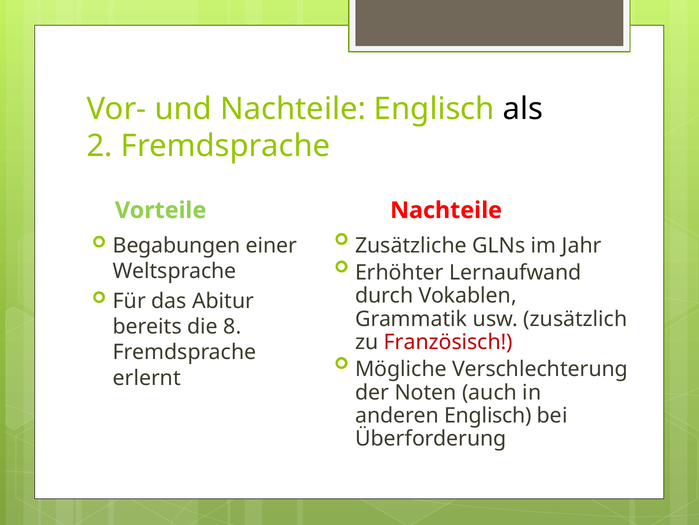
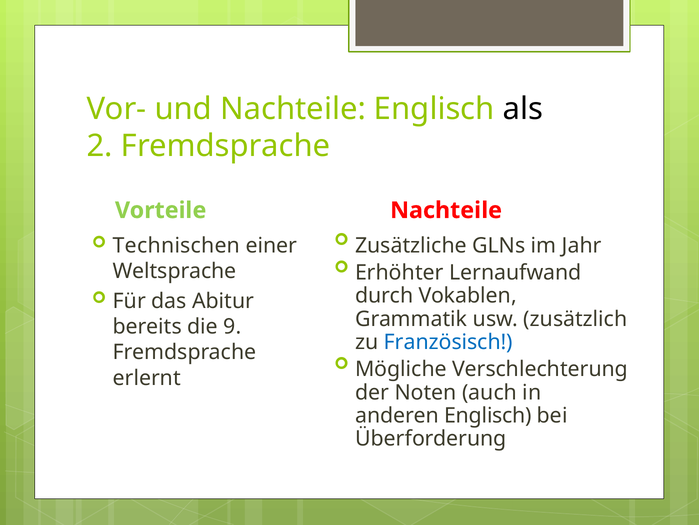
Begabungen: Begabungen -> Technischen
8: 8 -> 9
Französisch colour: red -> blue
